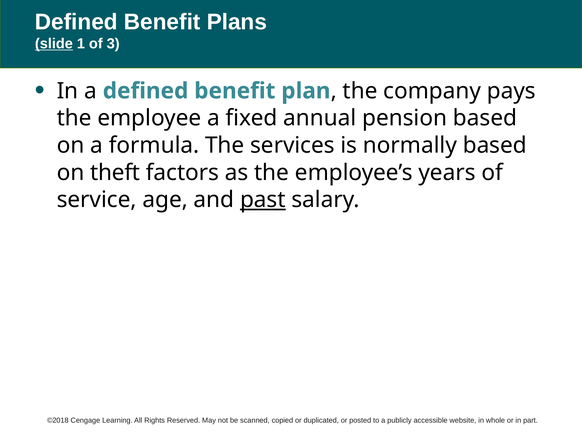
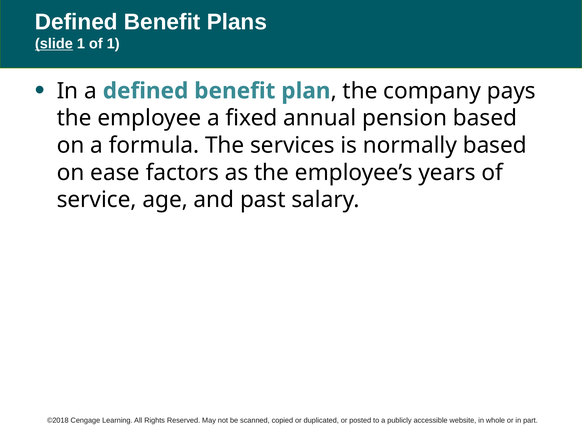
of 3: 3 -> 1
theft: theft -> ease
past underline: present -> none
